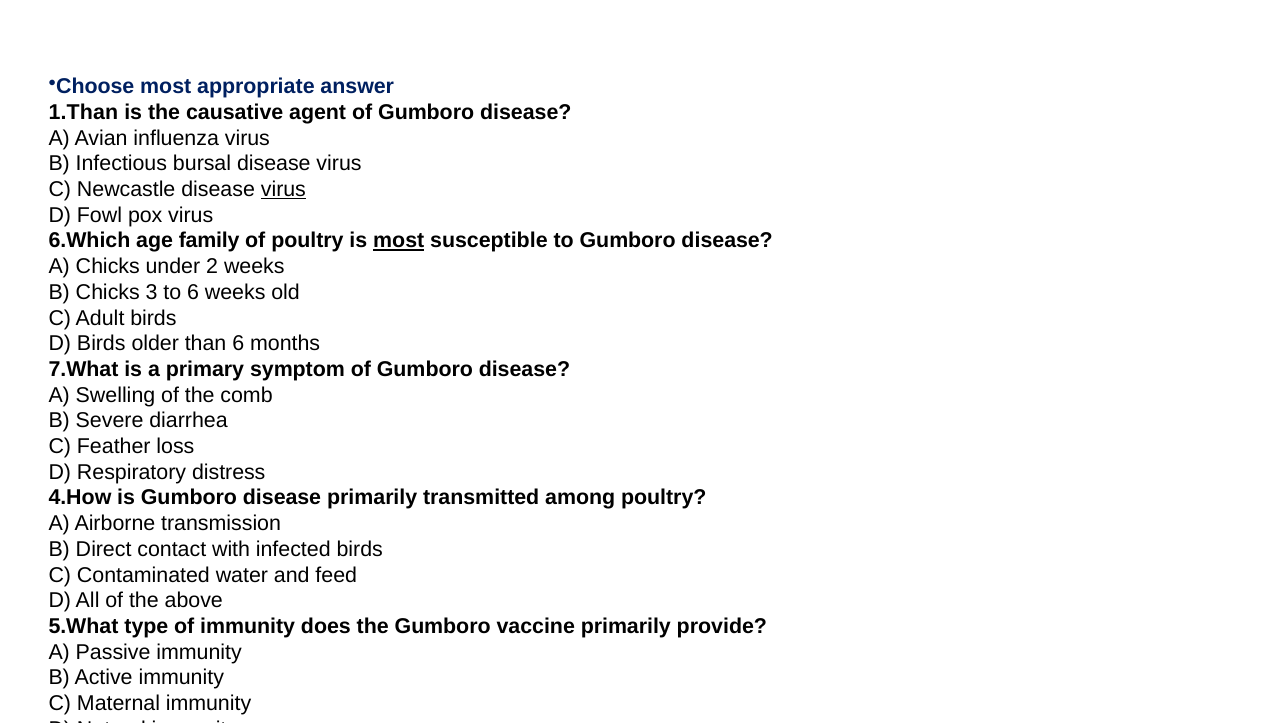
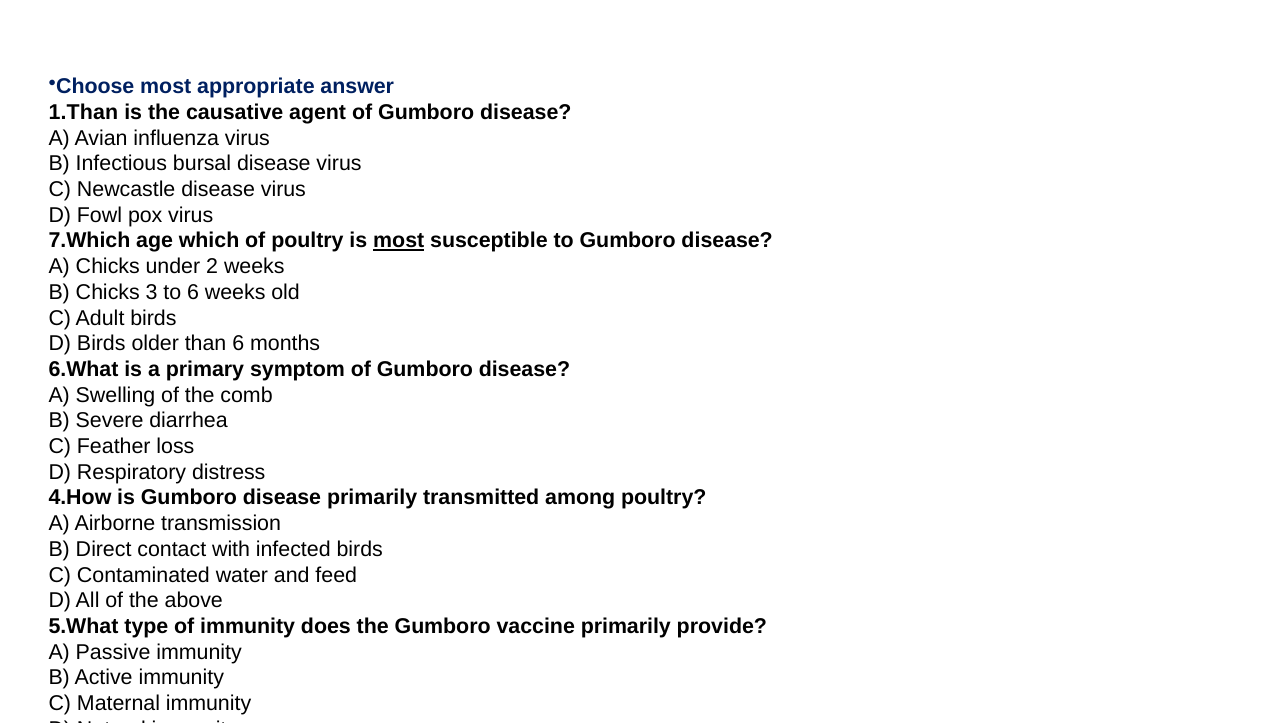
virus at (283, 189) underline: present -> none
6.Which: 6.Which -> 7.Which
family: family -> which
7.What: 7.What -> 6.What
